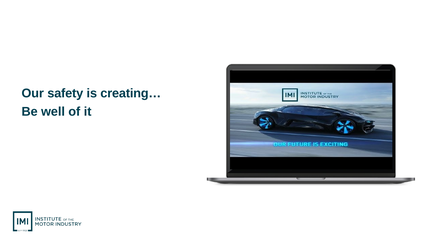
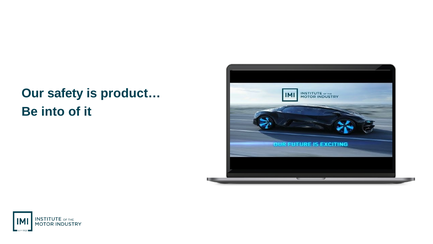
creating…: creating… -> product…
well: well -> into
